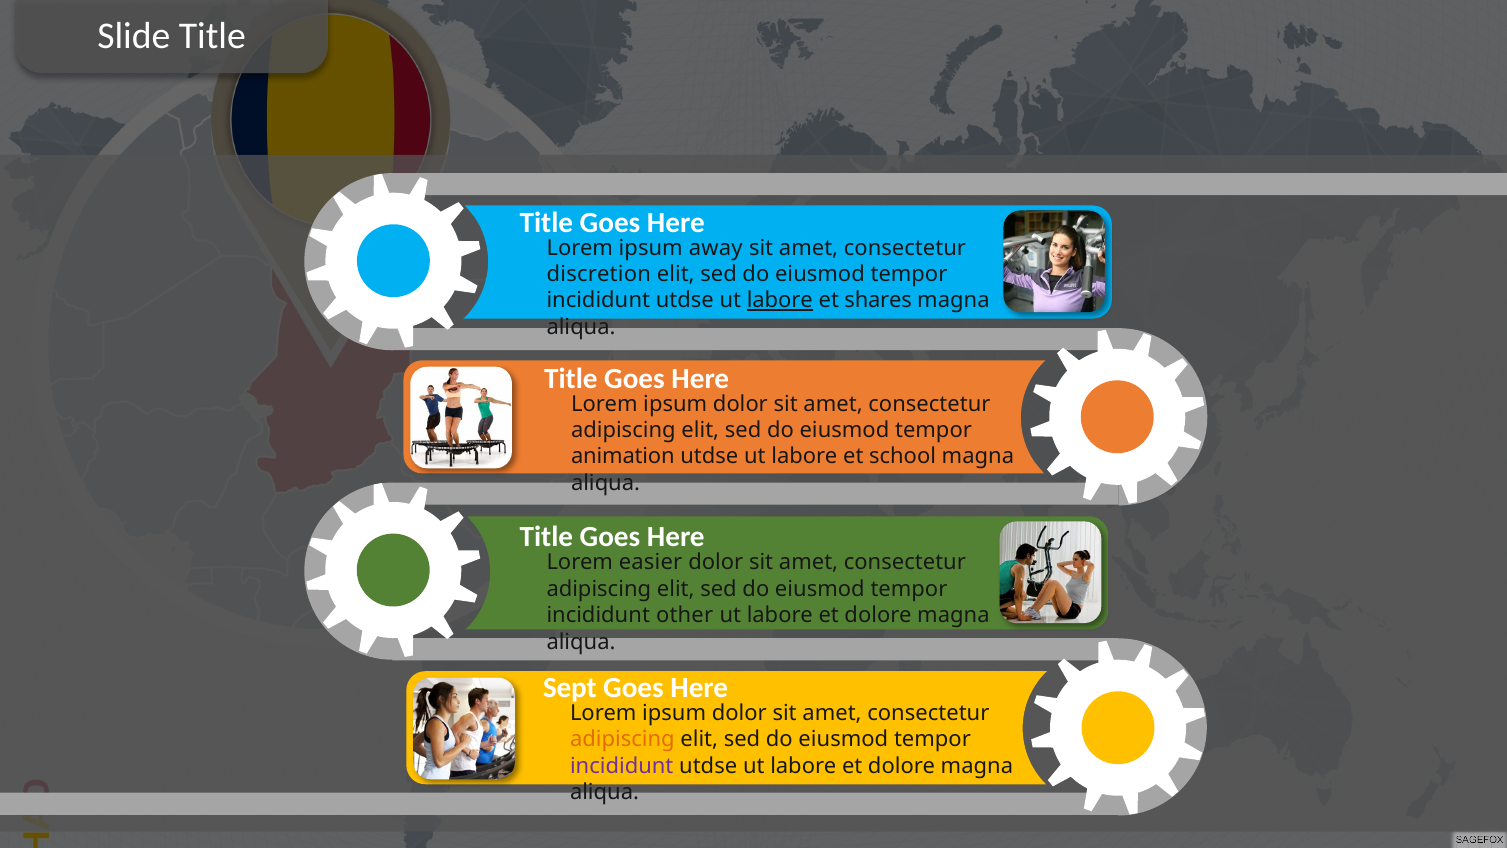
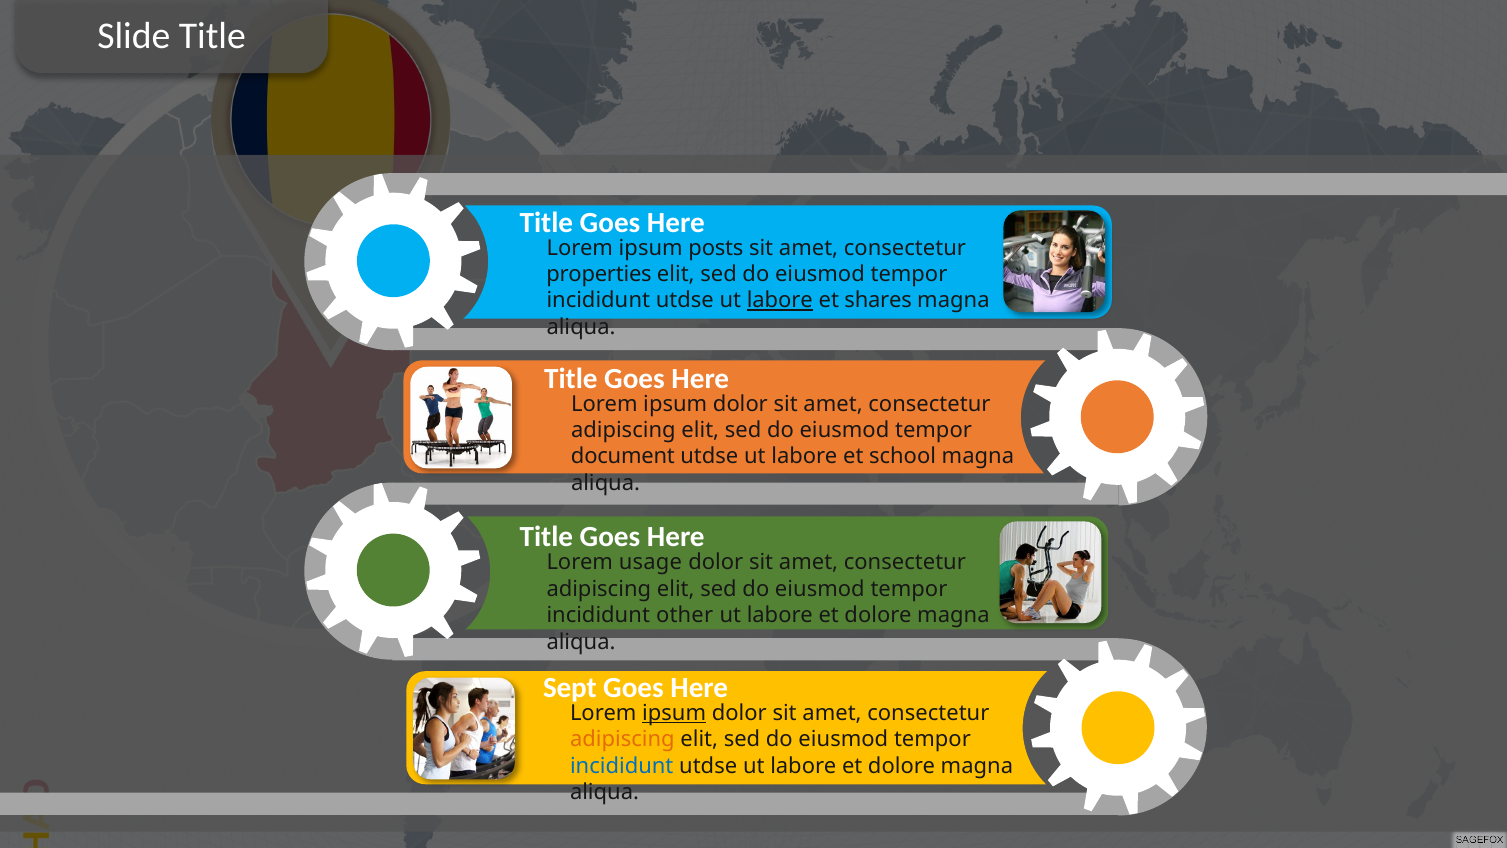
away: away -> posts
discretion: discretion -> properties
animation: animation -> document
easier: easier -> usage
ipsum at (674, 713) underline: none -> present
incididunt at (622, 766) colour: purple -> blue
